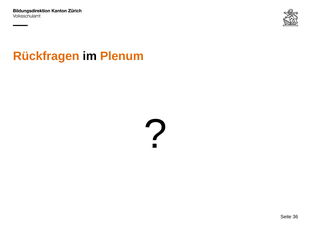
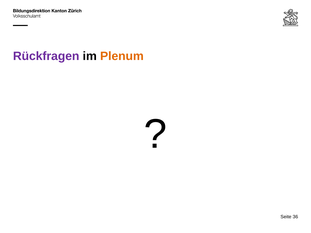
Rückfragen colour: orange -> purple
